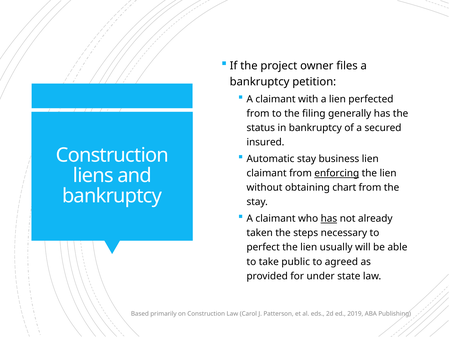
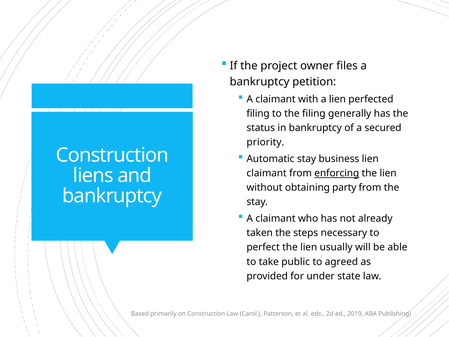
from at (258, 113): from -> filing
insured: insured -> priority
chart: chart -> party
has at (329, 219) underline: present -> none
